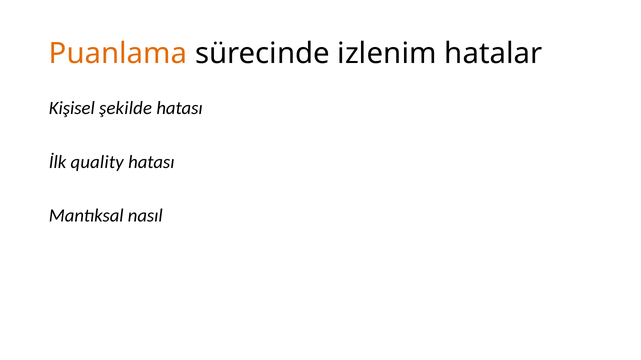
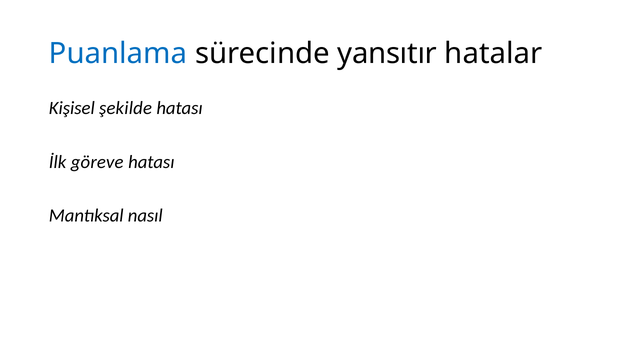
Puanlama colour: orange -> blue
izlenim: izlenim -> yansıtır
quality: quality -> göreve
